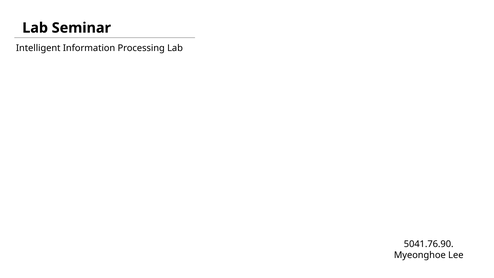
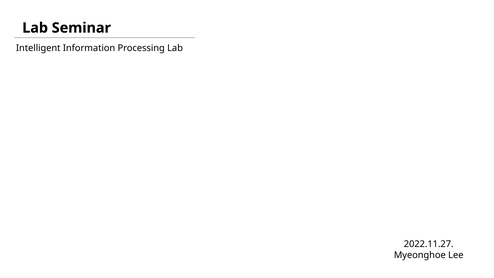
5041.76.90: 5041.76.90 -> 2022.11.27
